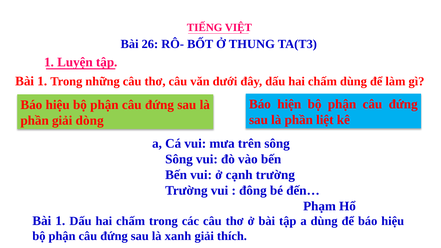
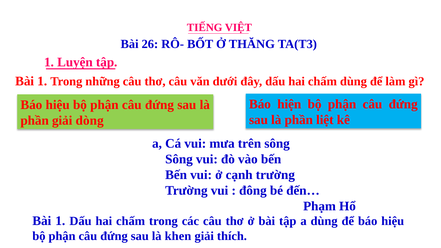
THUNG: THUNG -> THĂNG
xanh: xanh -> khen
